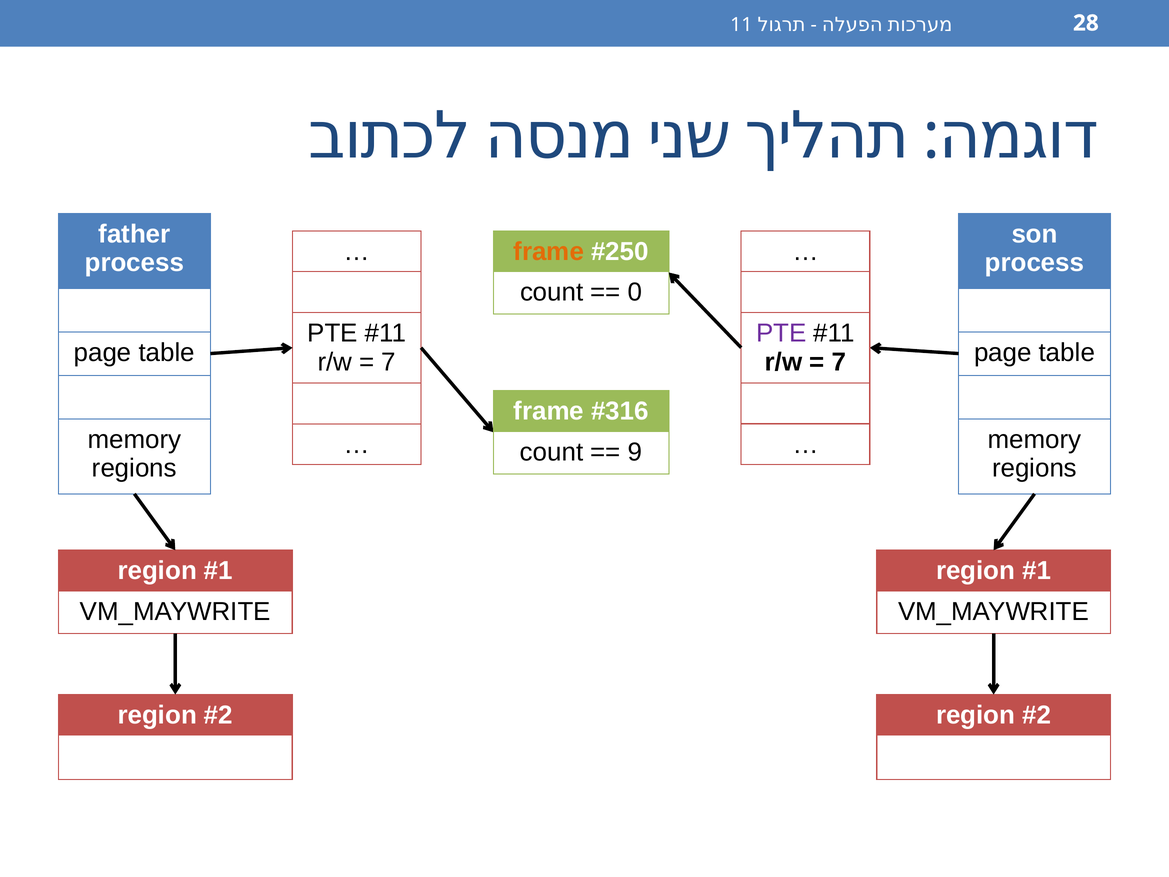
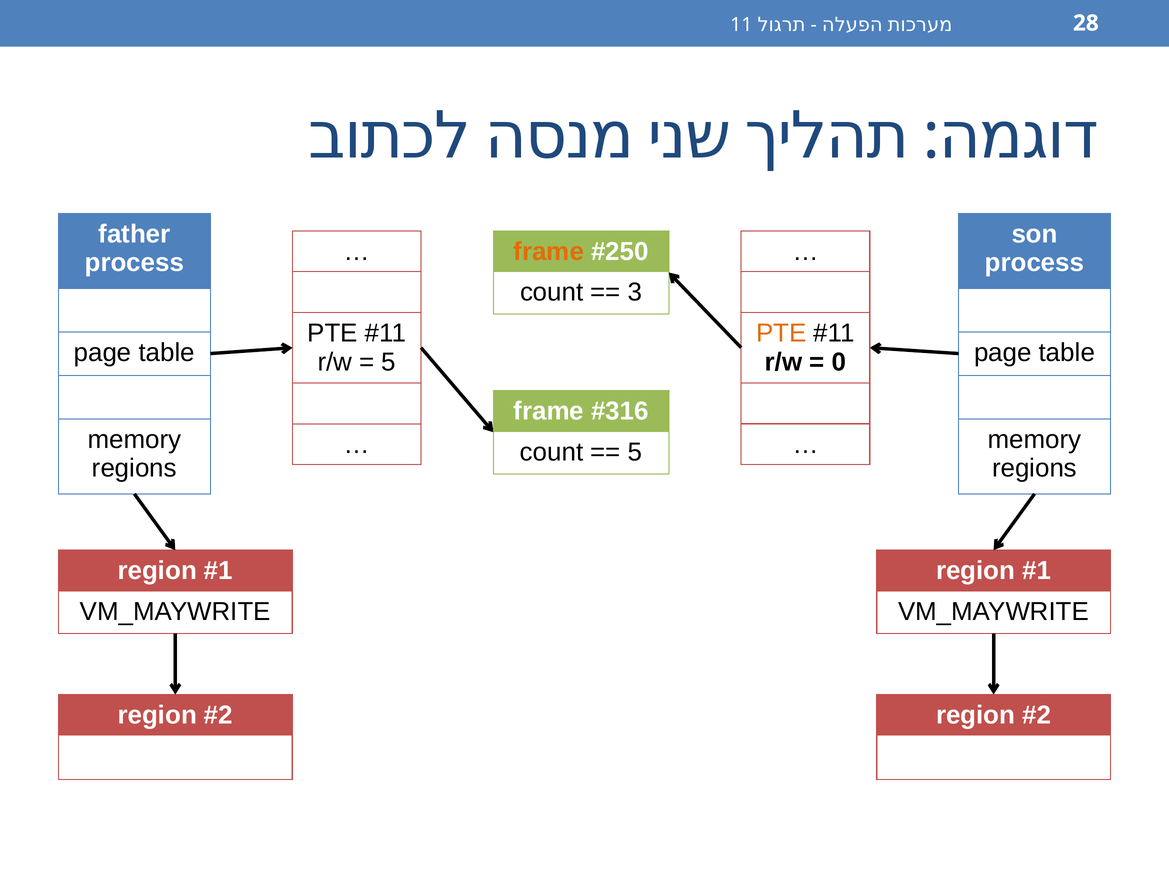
0: 0 -> 3
PTE at (781, 333) colour: purple -> orange
7 at (839, 362): 7 -> 0
7 at (389, 362): 7 -> 5
9 at (635, 452): 9 -> 5
